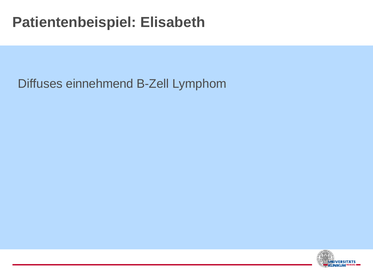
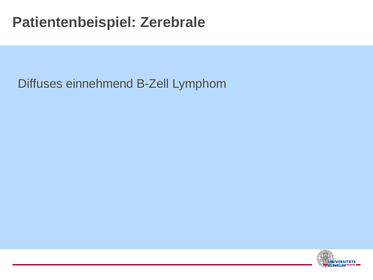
Elisabeth: Elisabeth -> Zerebrale
